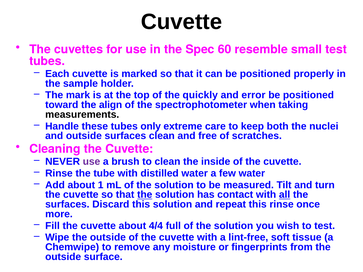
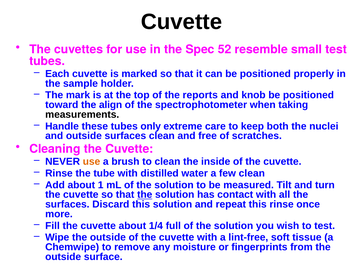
60: 60 -> 52
quickly: quickly -> reports
error: error -> knob
use at (91, 162) colour: purple -> orange
few water: water -> clean
all underline: present -> none
4/4: 4/4 -> 1/4
